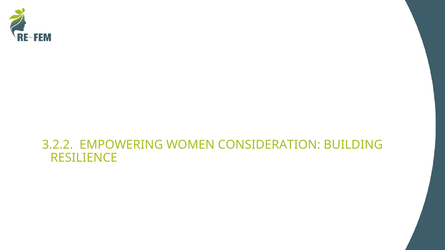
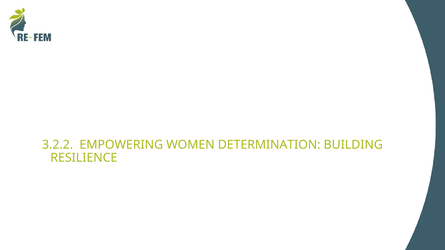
CONSIDERATION: CONSIDERATION -> DETERMINATION
